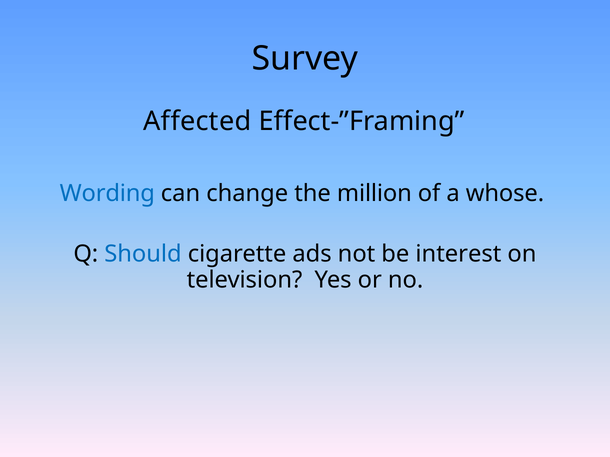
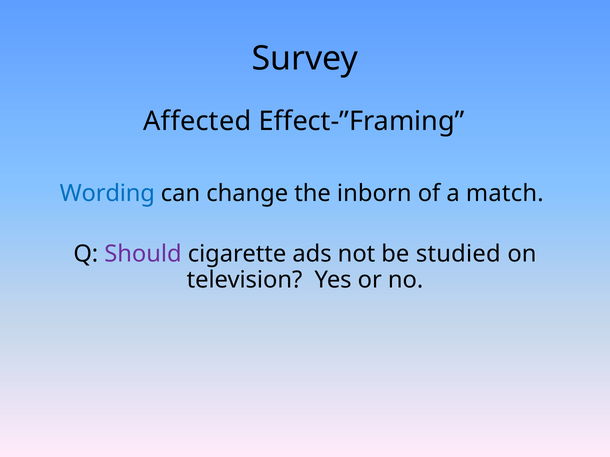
million: million -> inborn
whose: whose -> match
Should colour: blue -> purple
interest: interest -> studied
